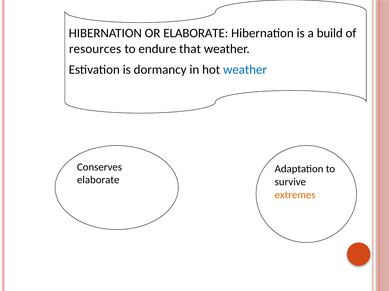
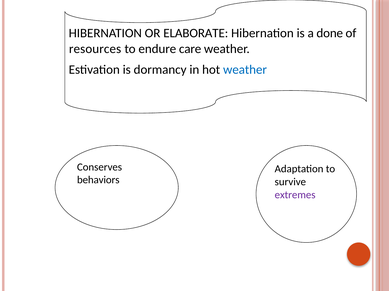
build: build -> done
that: that -> care
elaborate at (98, 180): elaborate -> behaviors
extremes colour: orange -> purple
